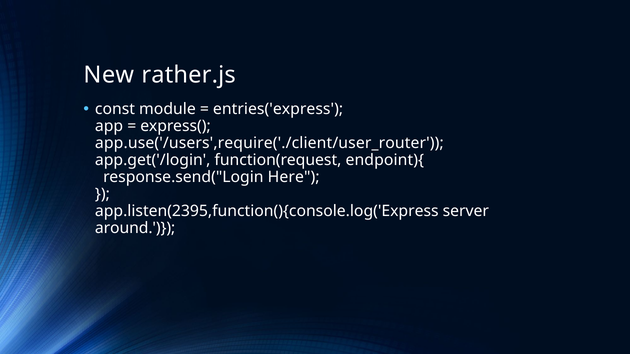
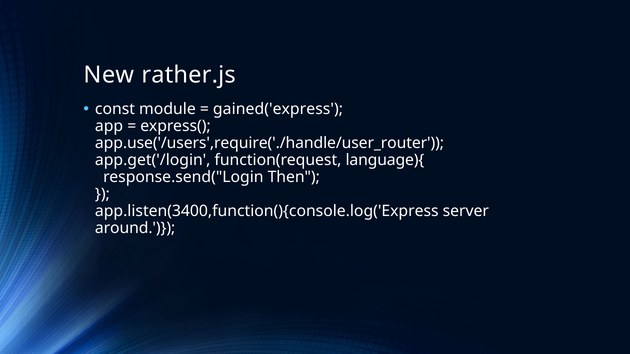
entries('express: entries('express -> gained('express
app.use('/users',require('./client/user_router: app.use('/users',require('./client/user_router -> app.use('/users',require('./handle/user_router
endpoint){: endpoint){ -> language){
Here: Here -> Then
app.listen(2395,function(){console.log('Express: app.listen(2395,function(){console.log('Express -> app.listen(3400,function(){console.log('Express
